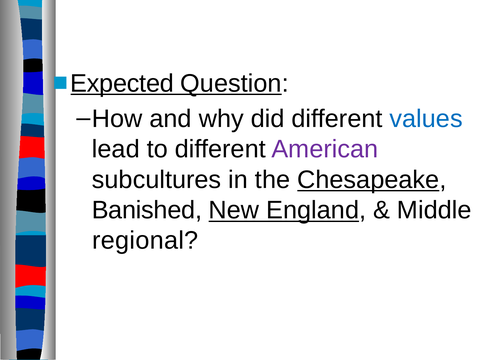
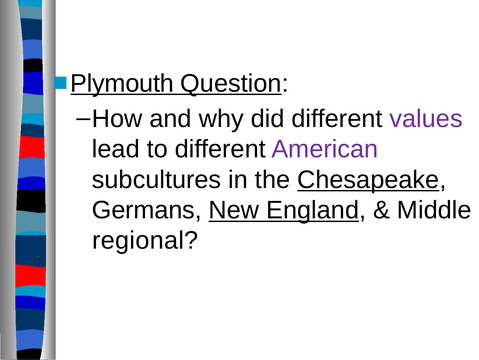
Expected: Expected -> Plymouth
values colour: blue -> purple
Banished: Banished -> Germans
